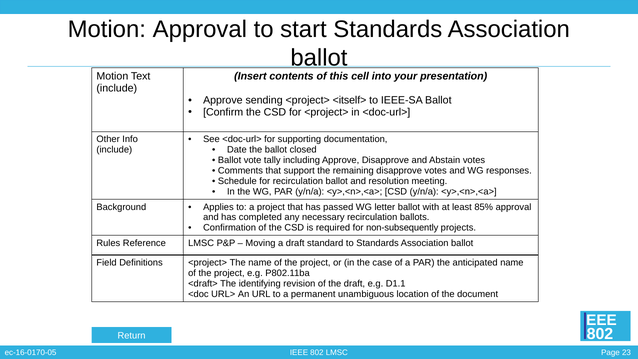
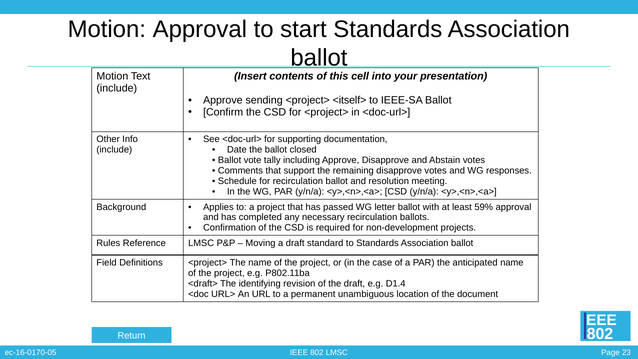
85%: 85% -> 59%
non-subsequently: non-subsequently -> non-development
D1.1: D1.1 -> D1.4
